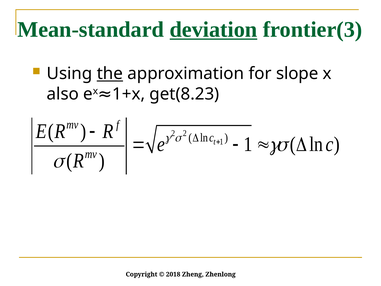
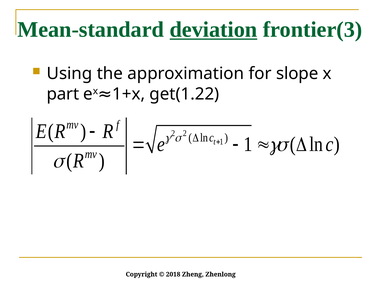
the underline: present -> none
also: also -> part
get(8.23: get(8.23 -> get(1.22
